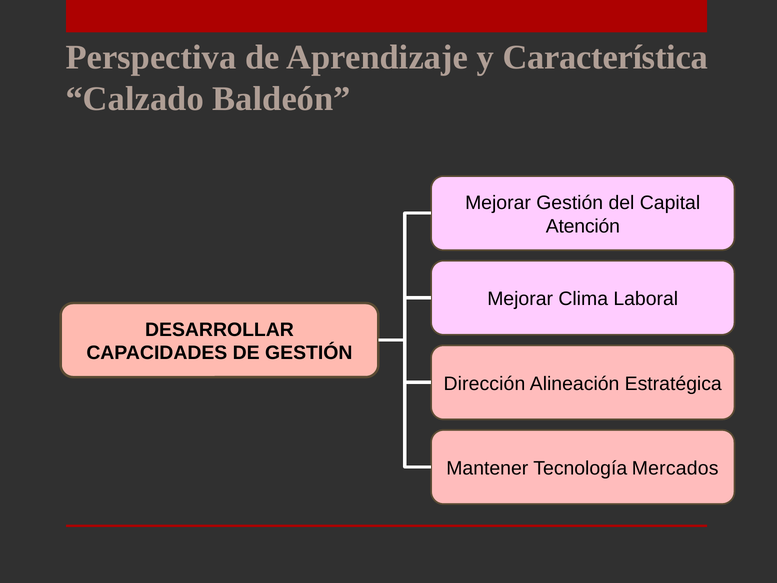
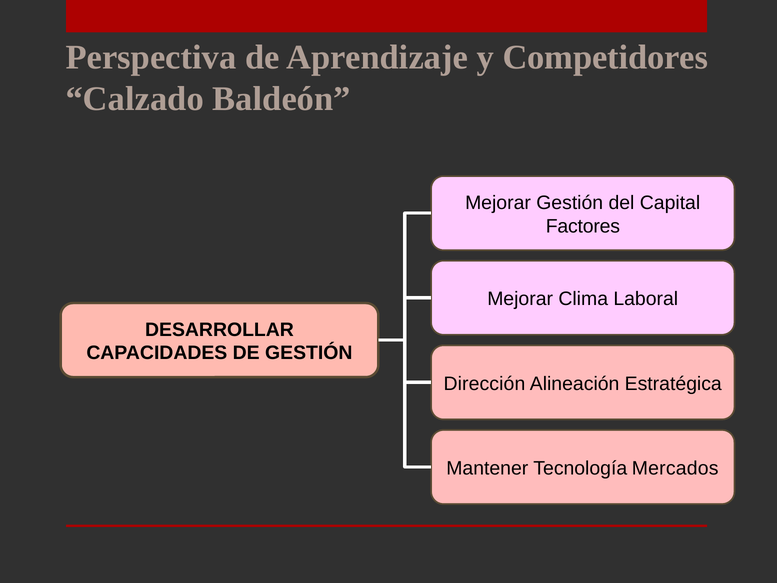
Característica: Característica -> Competidores
Atención: Atención -> Factores
